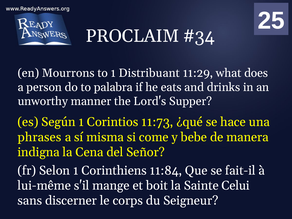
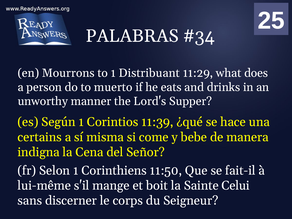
PROCLAIM: PROCLAIM -> PALABRAS
palabra: palabra -> muerto
11:73: 11:73 -> 11:39
phrases: phrases -> certains
11:84: 11:84 -> 11:50
